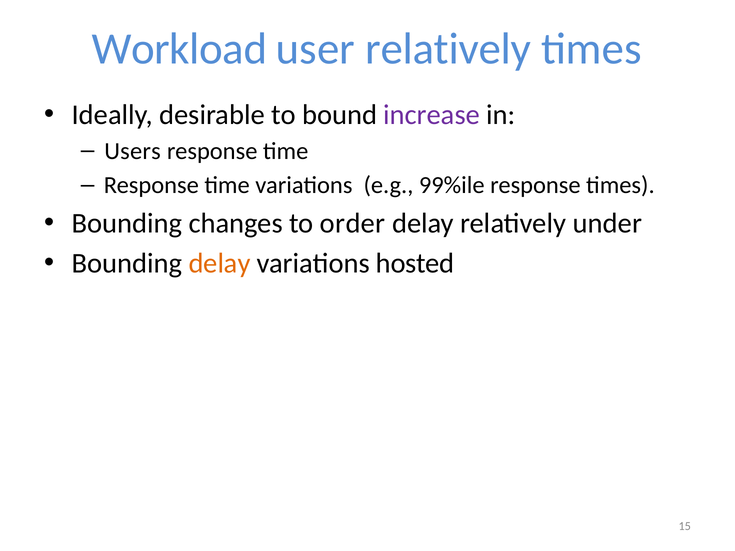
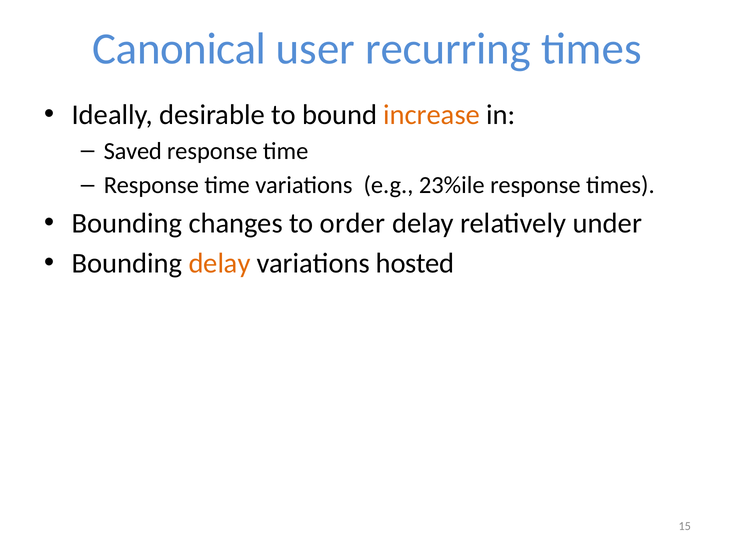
Workload: Workload -> Canonical
user relatively: relatively -> recurring
increase colour: purple -> orange
Users: Users -> Saved
99%ile: 99%ile -> 23%ile
